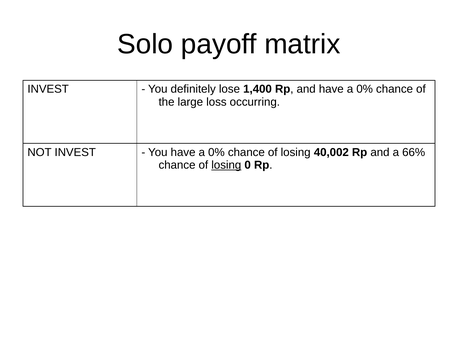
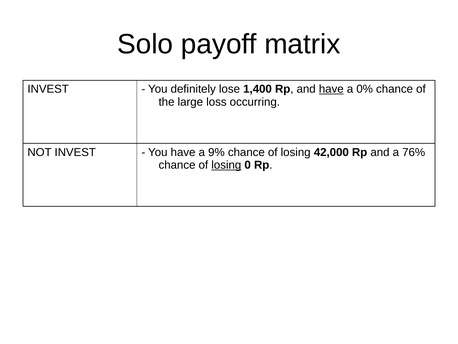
have at (331, 89) underline: none -> present
You have a 0%: 0% -> 9%
40,002: 40,002 -> 42,000
66%: 66% -> 76%
